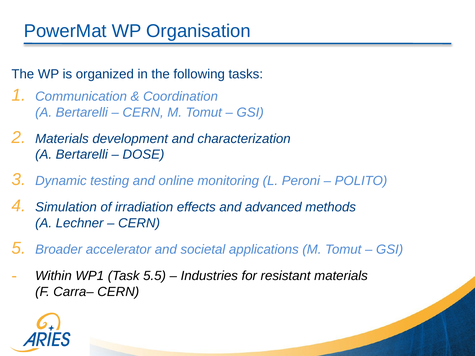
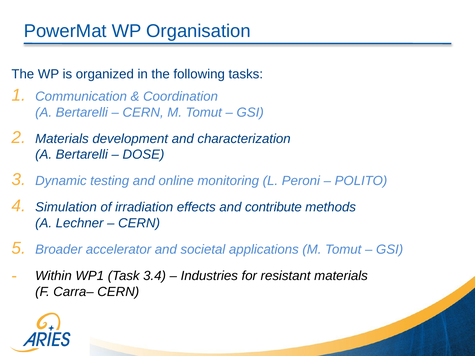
advanced: advanced -> contribute
5.5: 5.5 -> 3.4
